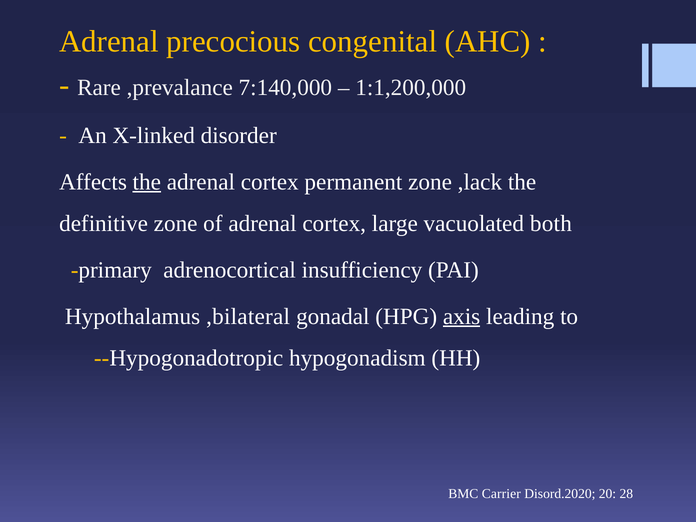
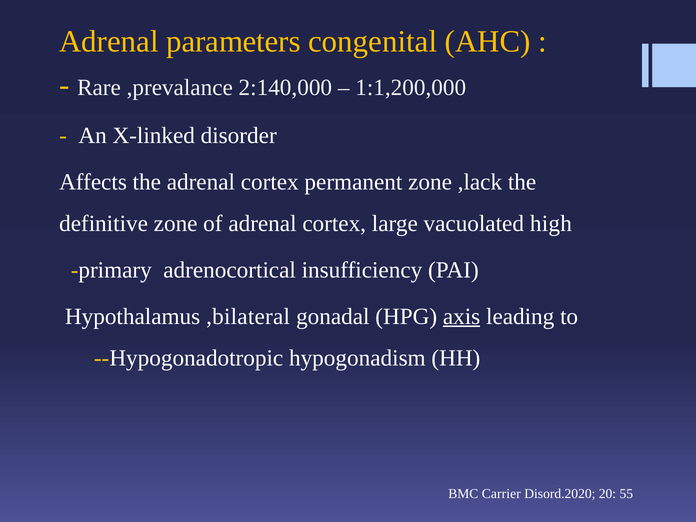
precocious: precocious -> parameters
7:140,000: 7:140,000 -> 2:140,000
the at (147, 182) underline: present -> none
both: both -> high
28: 28 -> 55
